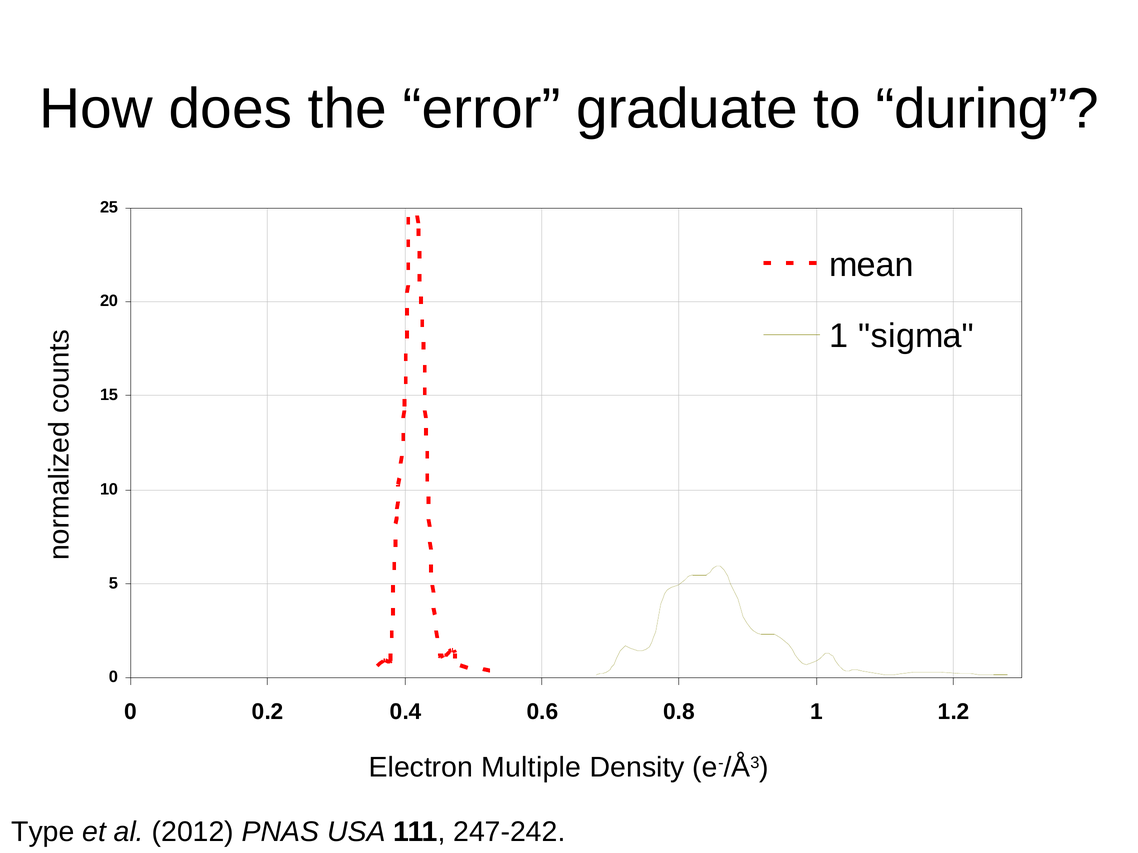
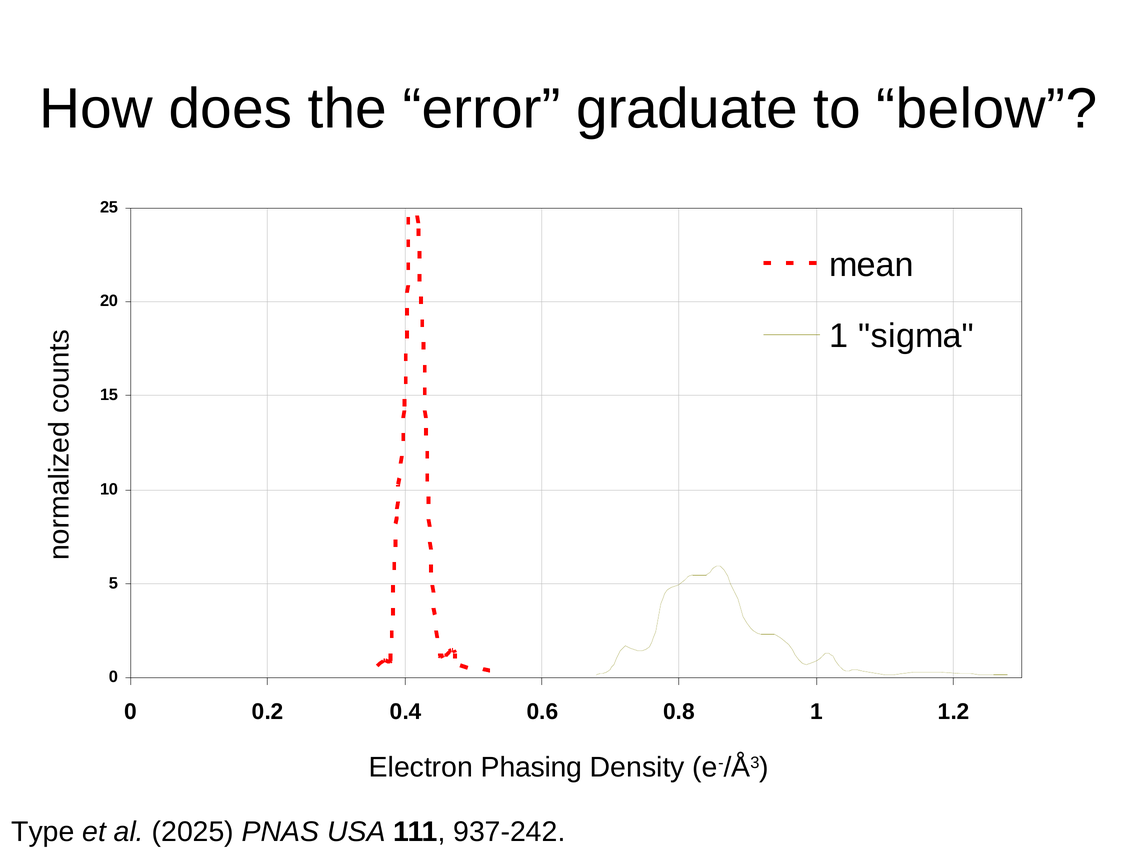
during: during -> below
Multiple: Multiple -> Phasing
2012: 2012 -> 2025
247-242: 247-242 -> 937-242
